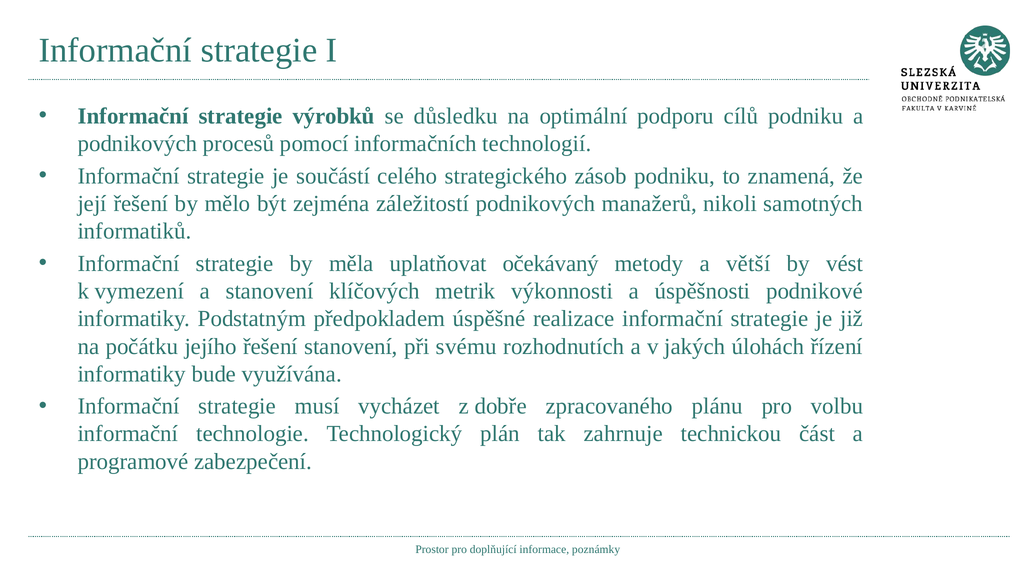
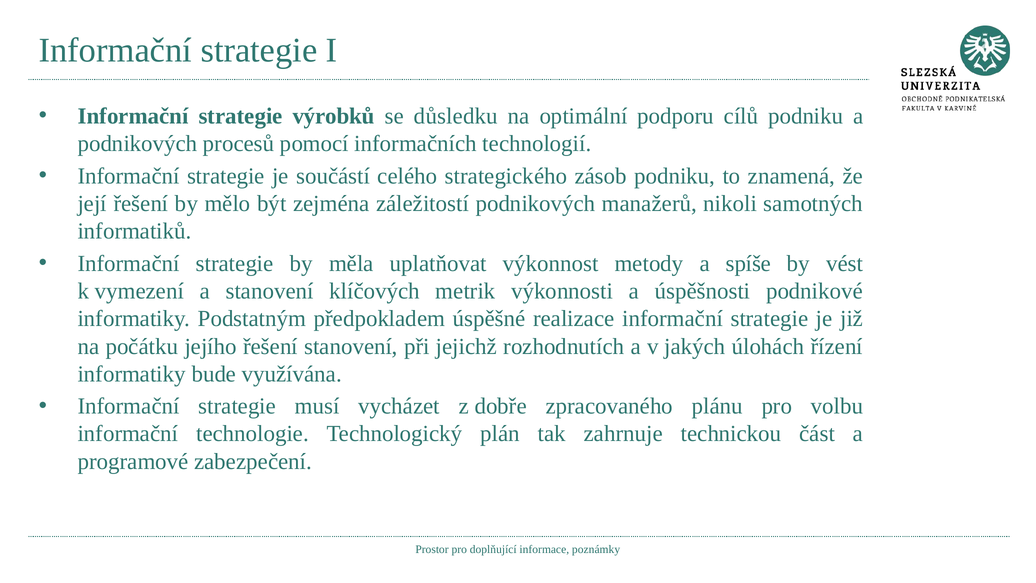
očekávaný: očekávaný -> výkonnost
větší: větší -> spíše
svému: svému -> jejichž
